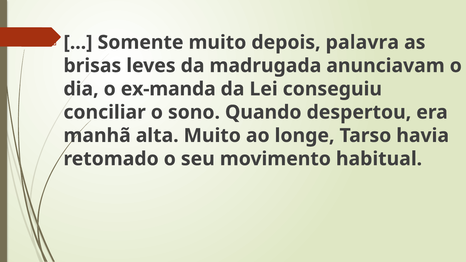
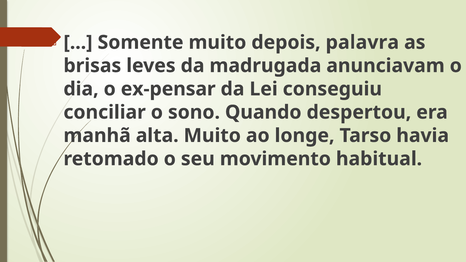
ex-manda: ex-manda -> ex-pensar
